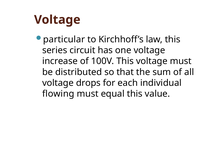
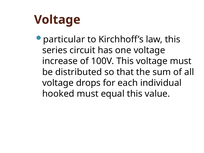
flowing: flowing -> hooked
